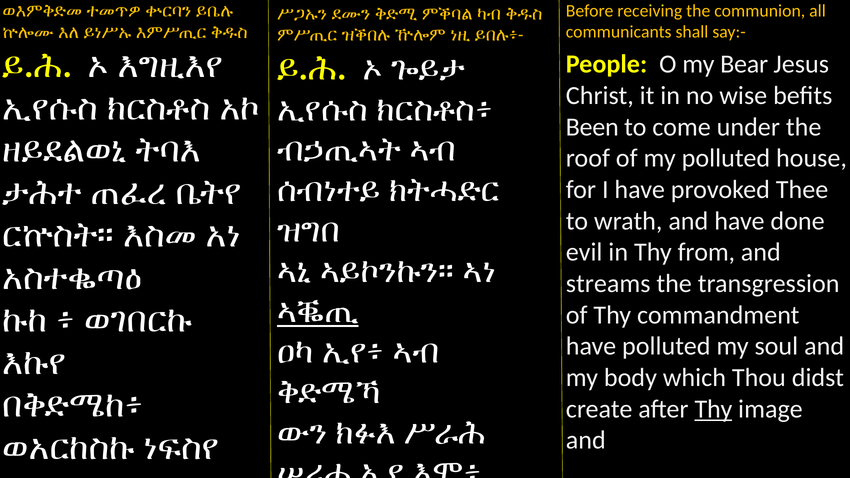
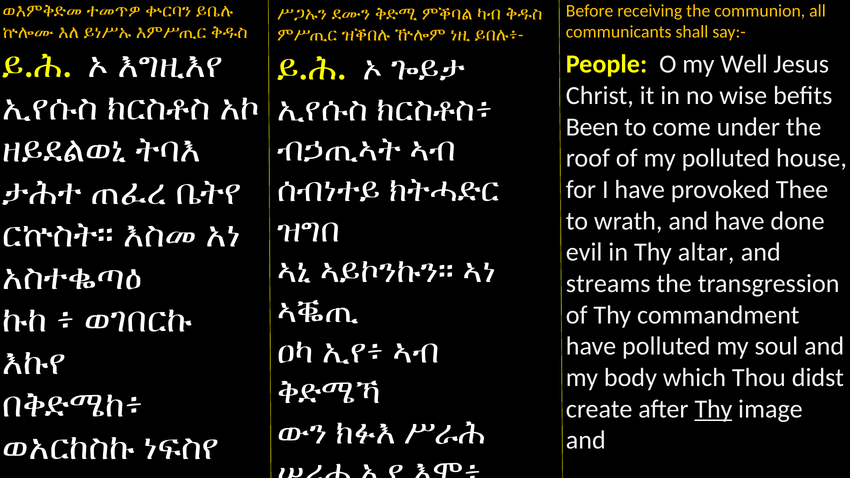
Bear: Bear -> Well
from: from -> altar
ኣቘጢ underline: present -> none
